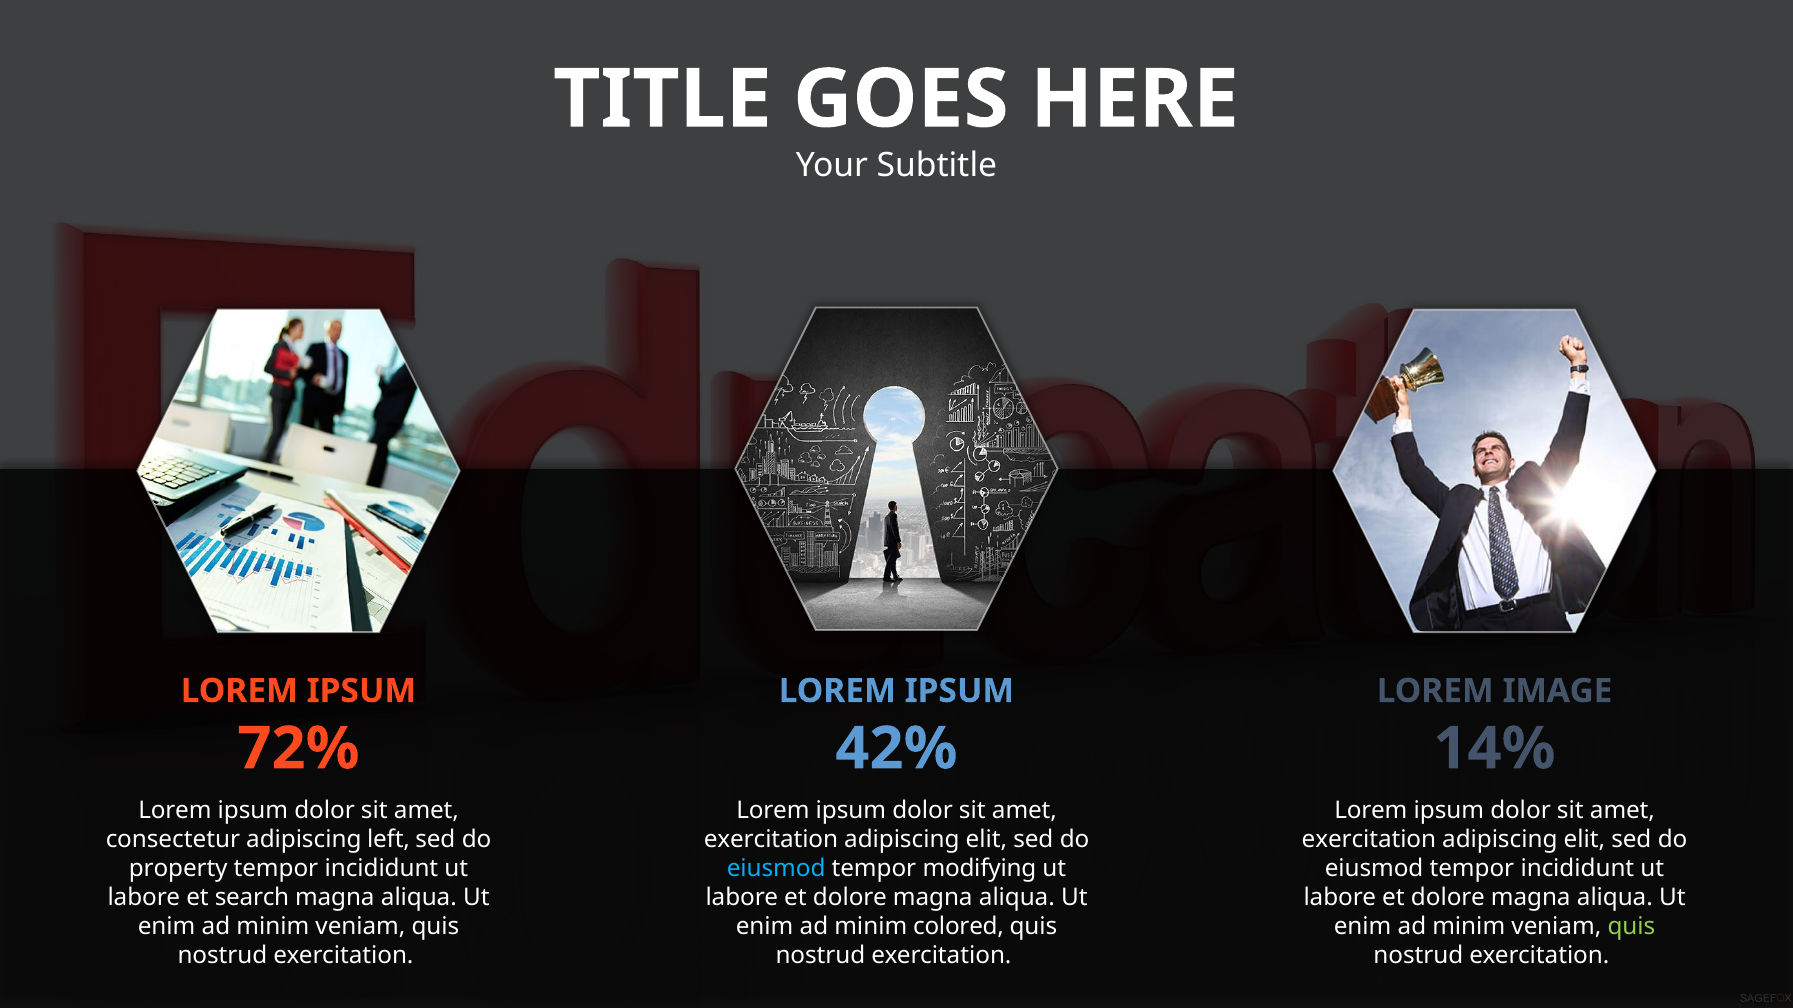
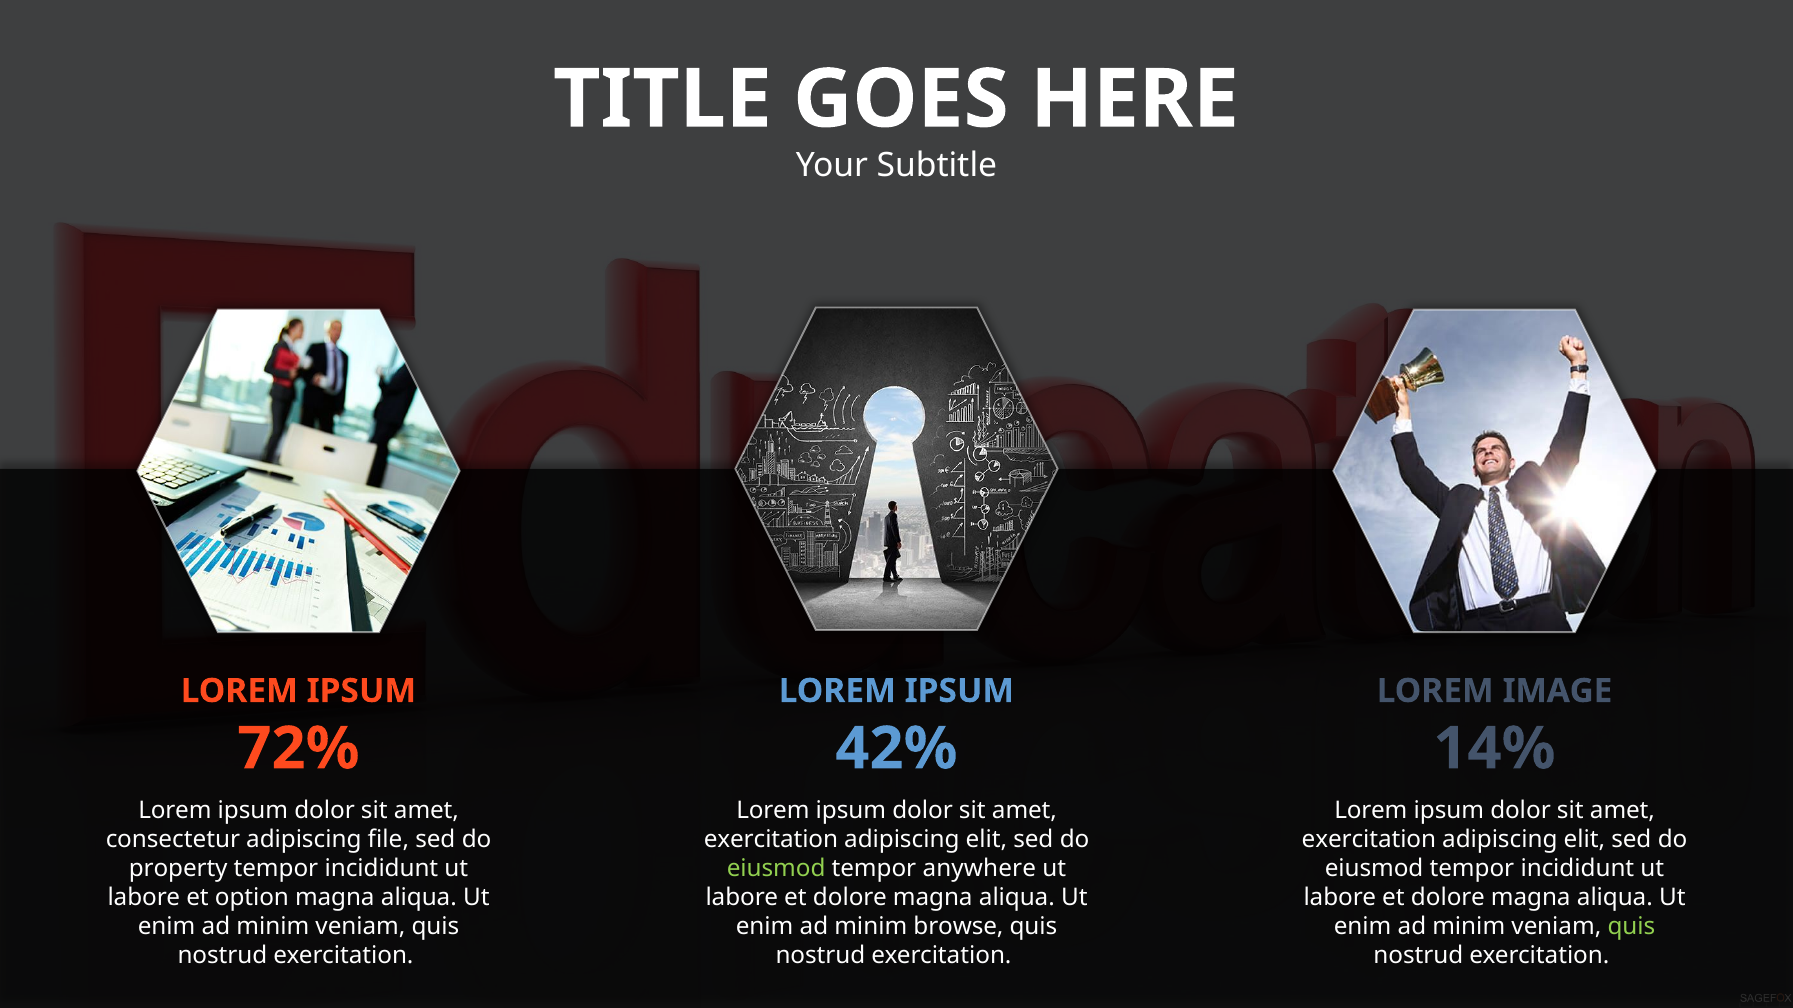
left: left -> file
eiusmod at (776, 869) colour: light blue -> light green
modifying: modifying -> anywhere
search: search -> option
colored: colored -> browse
